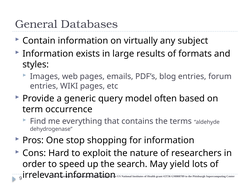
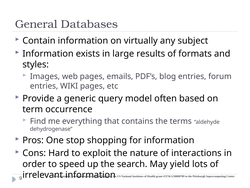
researchers: researchers -> interactions
